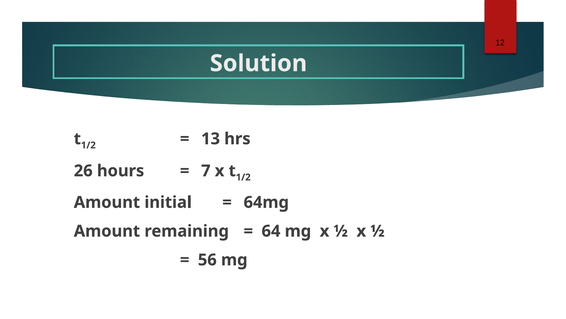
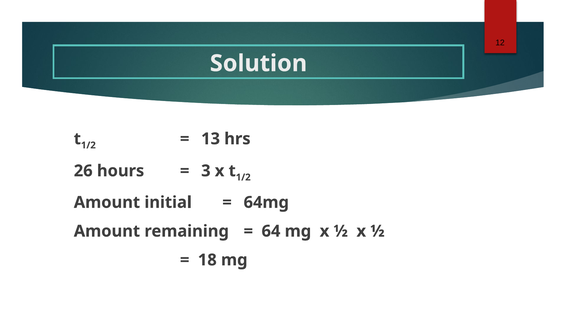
7: 7 -> 3
56: 56 -> 18
